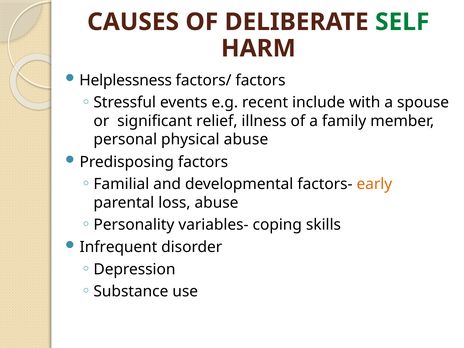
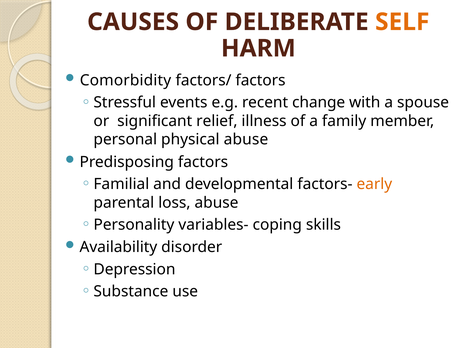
SELF colour: green -> orange
Helplessness: Helplessness -> Comorbidity
include: include -> change
Infrequent: Infrequent -> Availability
